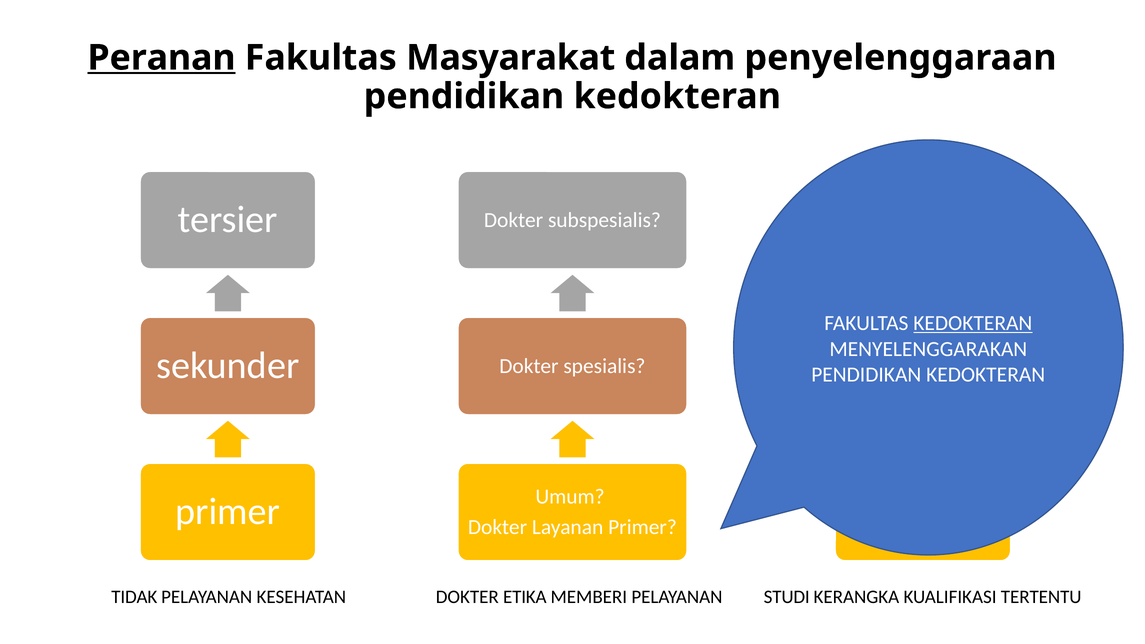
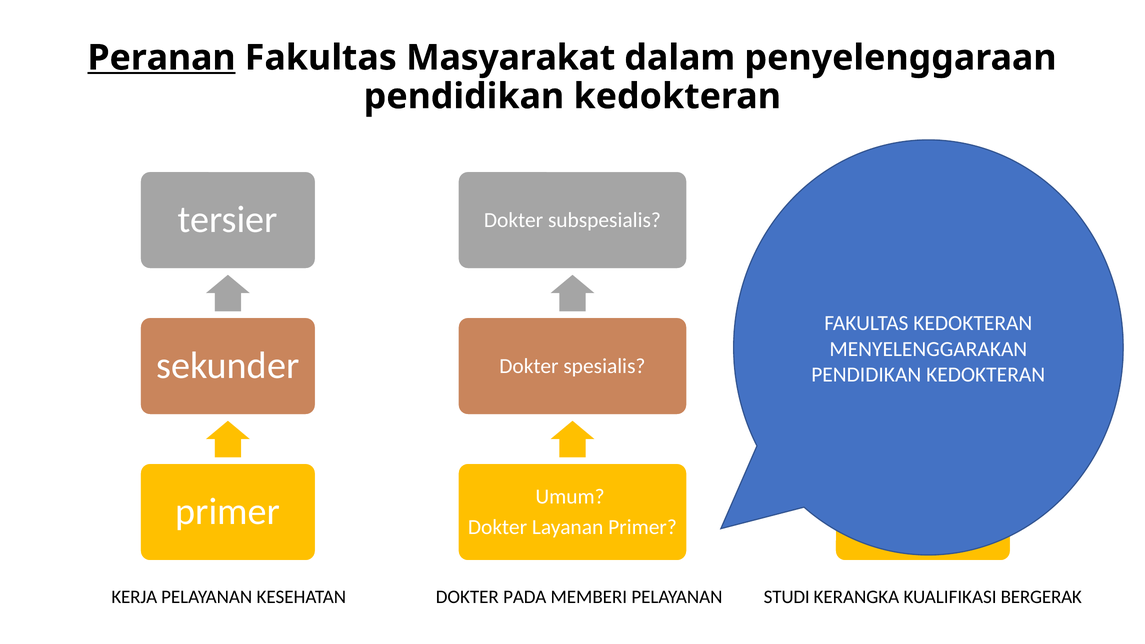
KEDOKTERAN at (973, 323) underline: present -> none
TIDAK: TIDAK -> KERJA
ETIKA: ETIKA -> PADA
TERTENTU: TERTENTU -> BERGERAK
